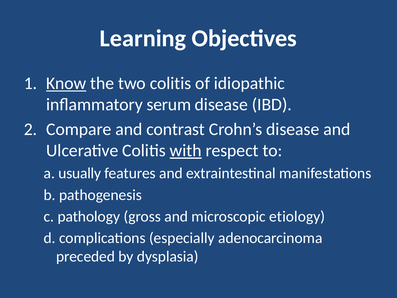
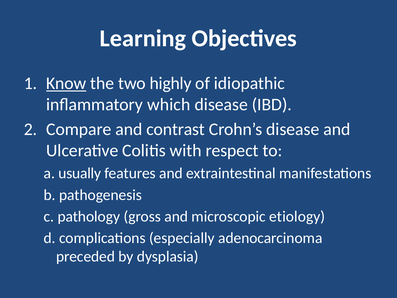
two colitis: colitis -> highly
serum: serum -> which
with underline: present -> none
